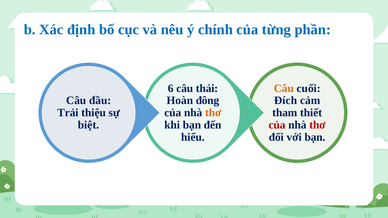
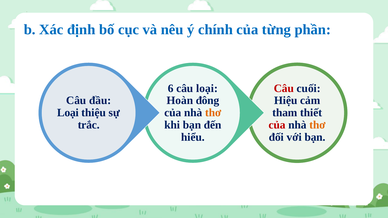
câu thái: thái -> loại
Câu at (284, 88) colour: orange -> red
Đích: Đích -> Hiệu
Trải at (68, 113): Trải -> Loại
biệt: biệt -> trắc
thơ at (318, 125) colour: red -> orange
